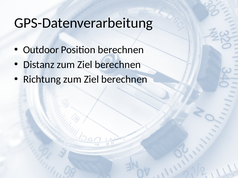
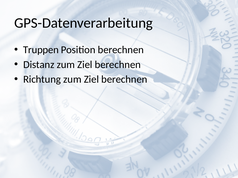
Outdoor: Outdoor -> Truppen
